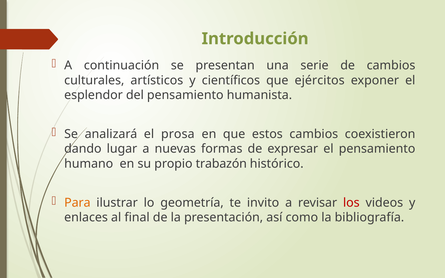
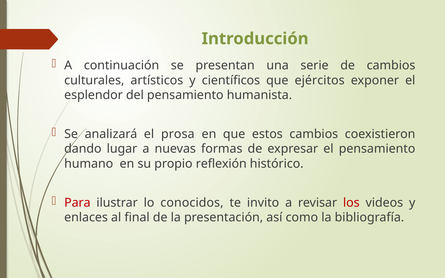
trabazón: trabazón -> reflexión
Para colour: orange -> red
geometría: geometría -> conocidos
